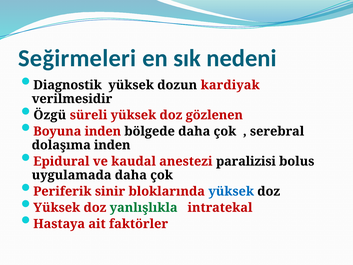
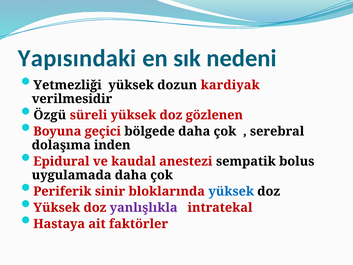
Seğirmeleri: Seğirmeleri -> Yapısındaki
Diagnostik: Diagnostik -> Yetmezliği
Boyuna inden: inden -> geçici
paralizisi: paralizisi -> sempatik
yanlışlıkla colour: green -> purple
